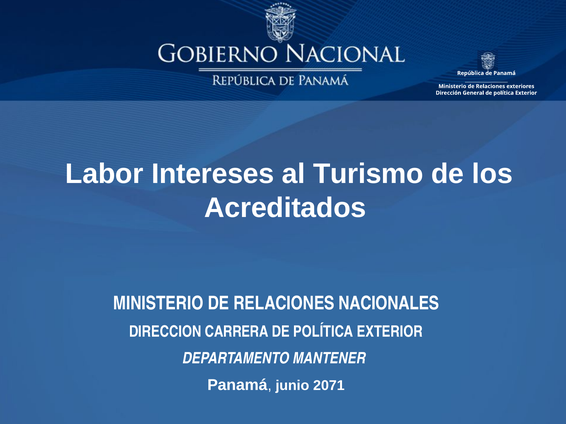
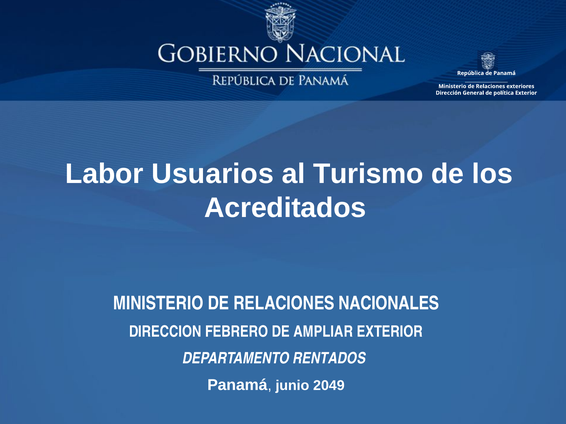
Intereses: Intereses -> Usuarios
CARRERA: CARRERA -> FEBRERO
POLÍTICA at (323, 332): POLÍTICA -> AMPLIAR
MANTENER: MANTENER -> RENTADOS
2071: 2071 -> 2049
